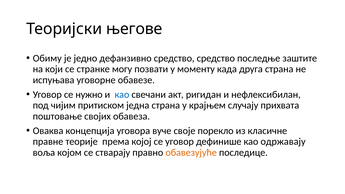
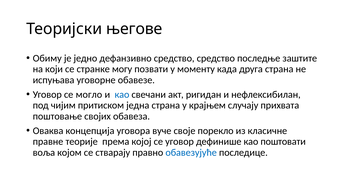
нужно: нужно -> могло
одржавају: одржавају -> поштовати
обавезујуће colour: orange -> blue
